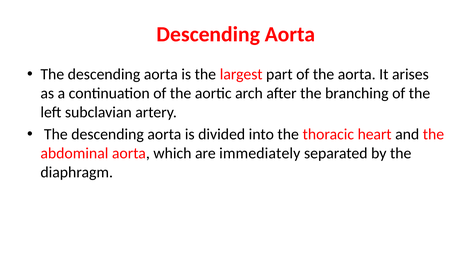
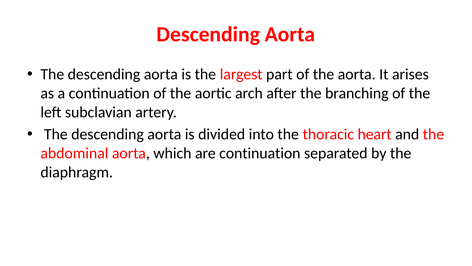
are immediately: immediately -> continuation
